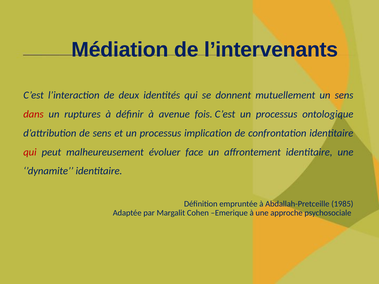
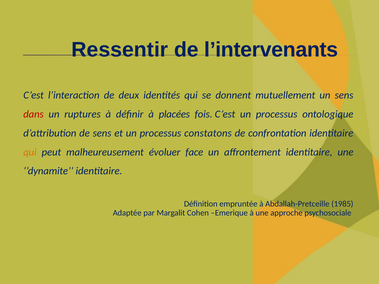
Médiation: Médiation -> Ressentir
avenue: avenue -> placées
implication: implication -> constatons
qui at (30, 152) colour: red -> orange
